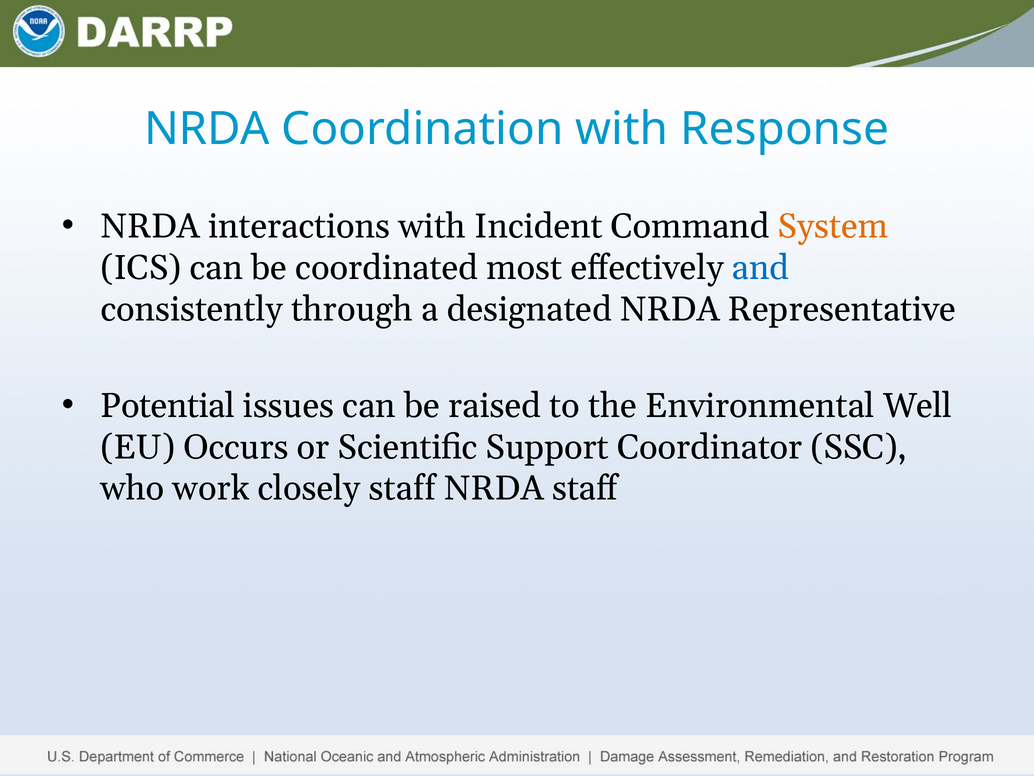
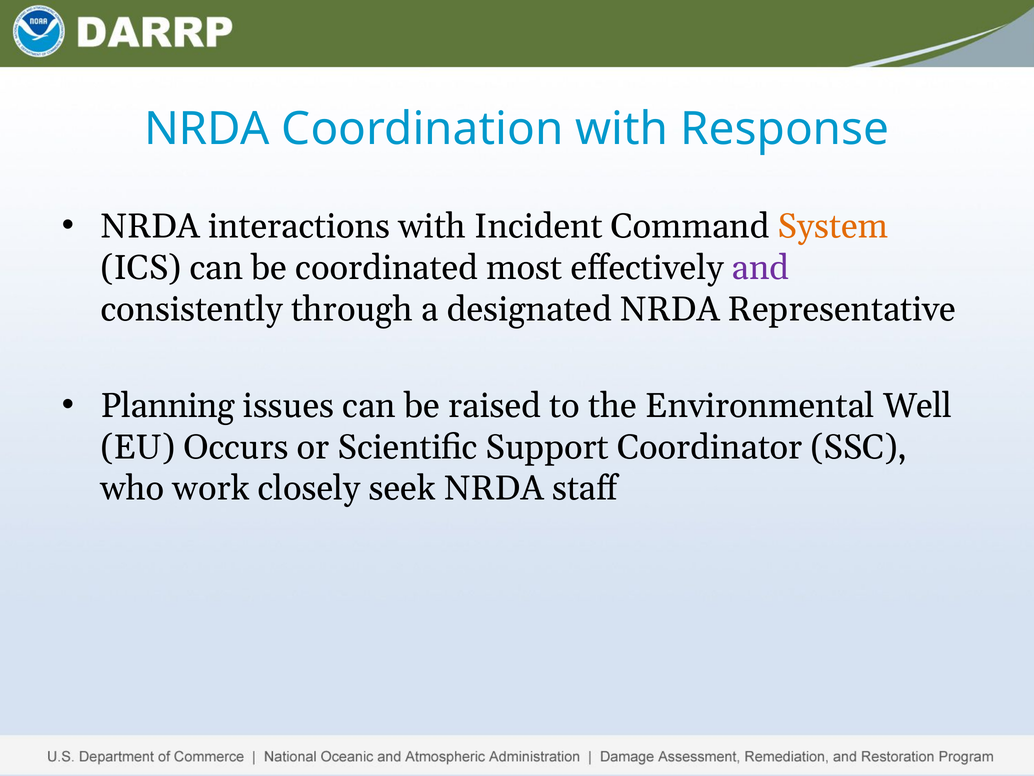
and colour: blue -> purple
Potential: Potential -> Planning
closely staff: staff -> seek
